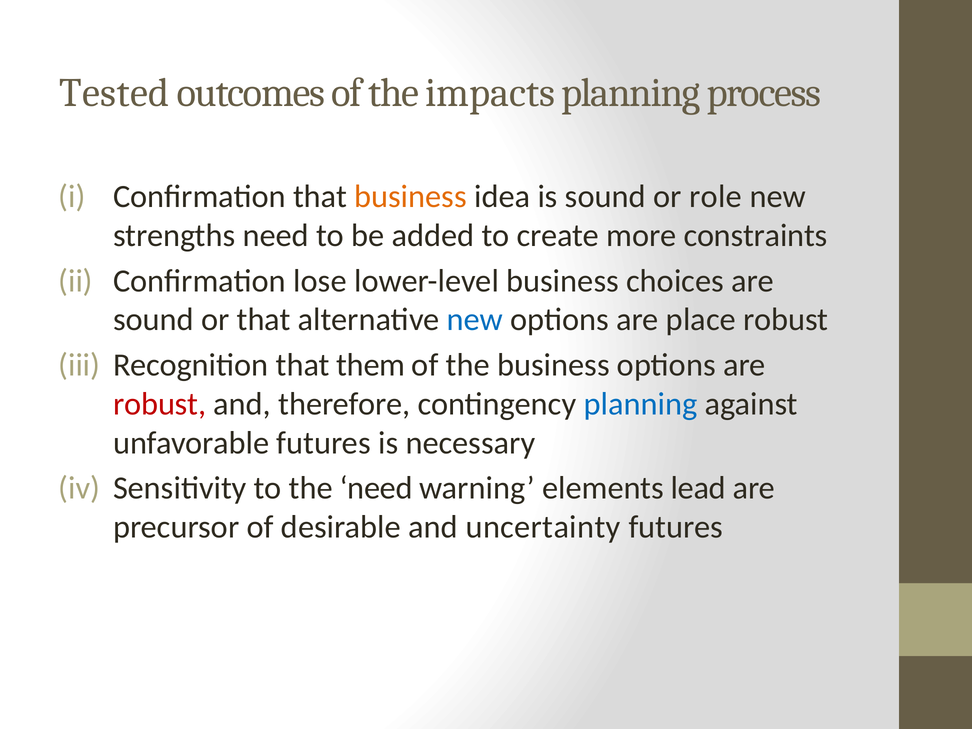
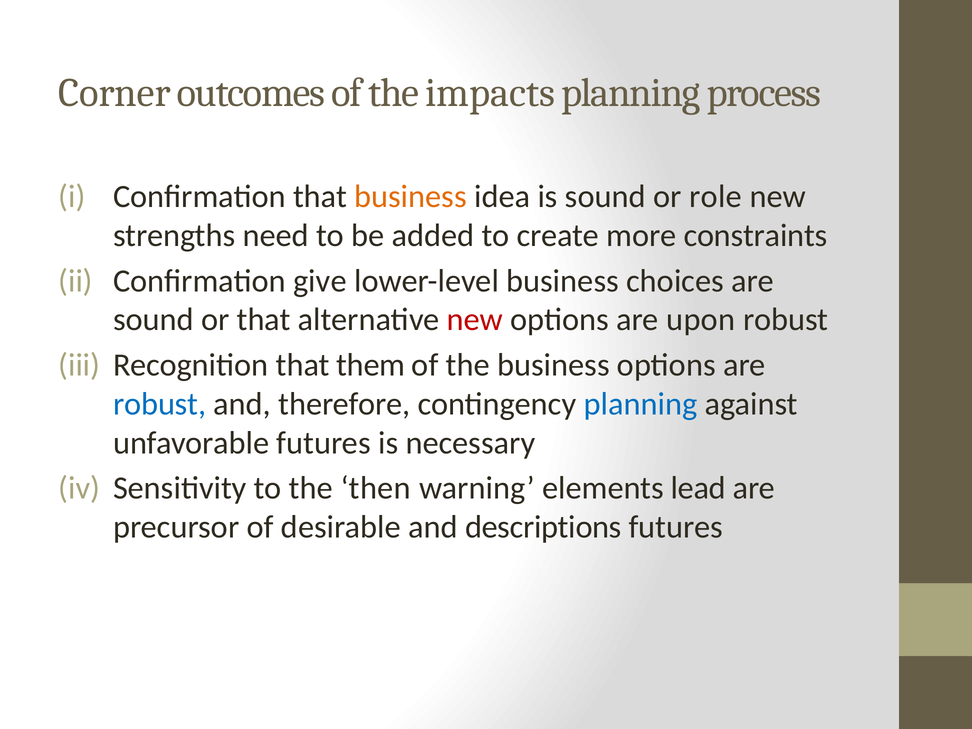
Tested: Tested -> Corner
lose: lose -> give
new at (475, 320) colour: blue -> red
place: place -> upon
robust at (160, 404) colour: red -> blue
the need: need -> then
uncertainty: uncertainty -> descriptions
